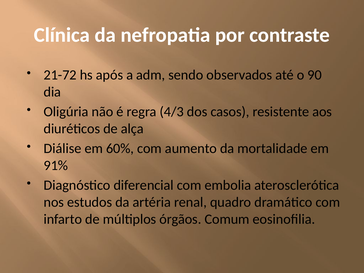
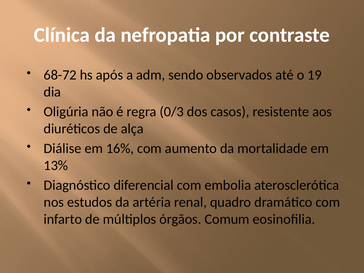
21-72: 21-72 -> 68-72
90: 90 -> 19
4/3: 4/3 -> 0/3
60%: 60% -> 16%
91%: 91% -> 13%
